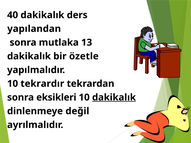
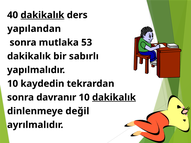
dakikalık at (42, 15) underline: none -> present
13: 13 -> 53
özetle: özetle -> sabırlı
tekrardır: tekrardır -> kaydedin
eksikleri: eksikleri -> davranır
